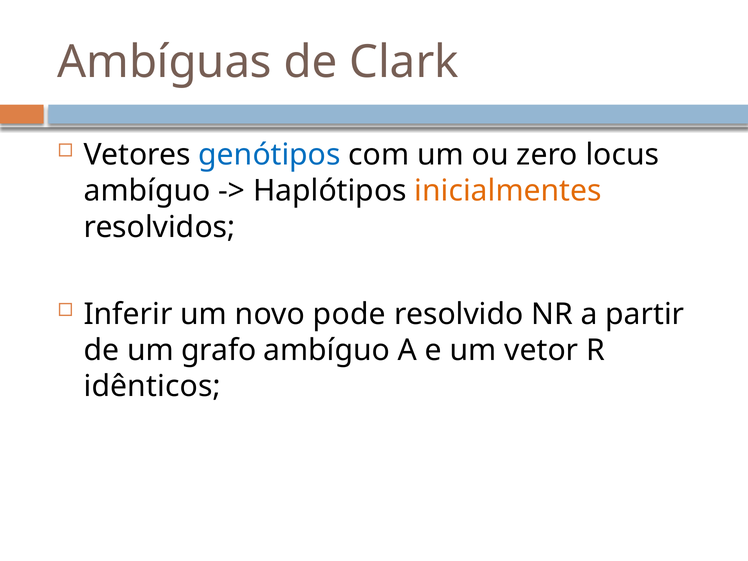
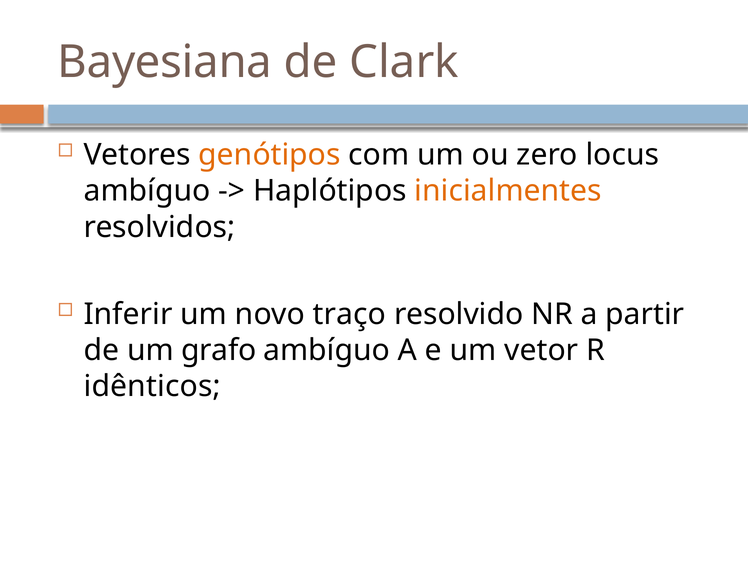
Ambíguas: Ambíguas -> Bayesiana
genótipos colour: blue -> orange
pode: pode -> traço
